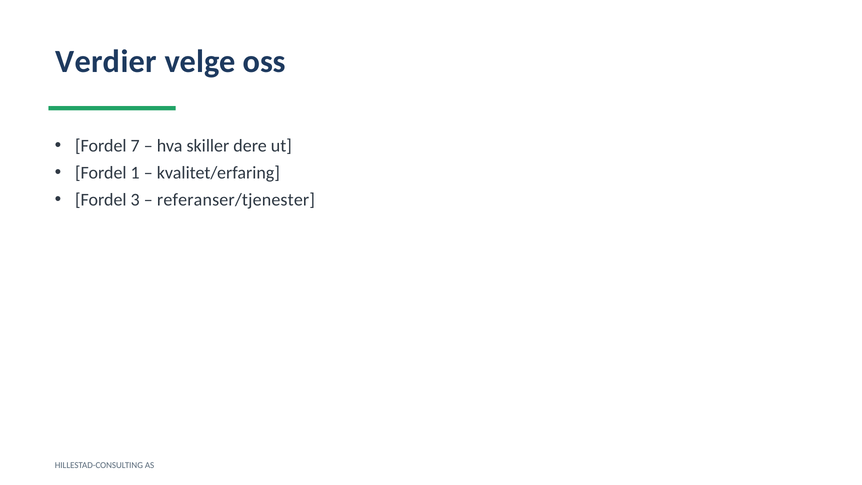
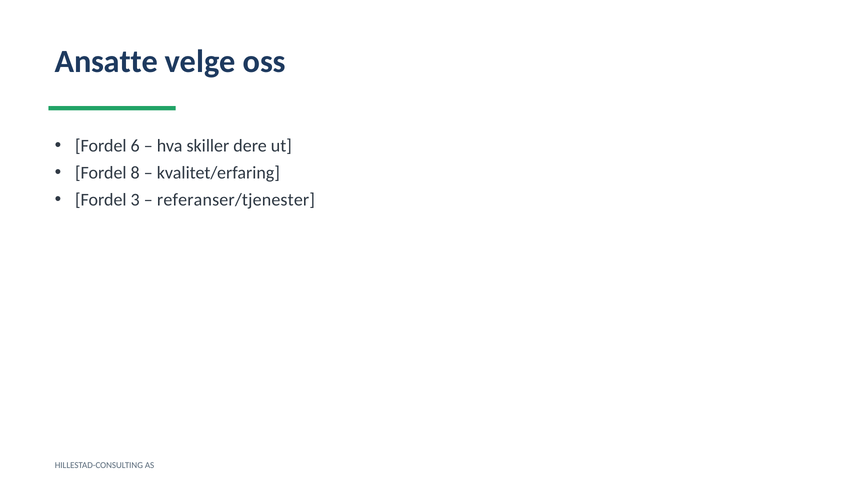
Verdier: Verdier -> Ansatte
7: 7 -> 6
1: 1 -> 8
